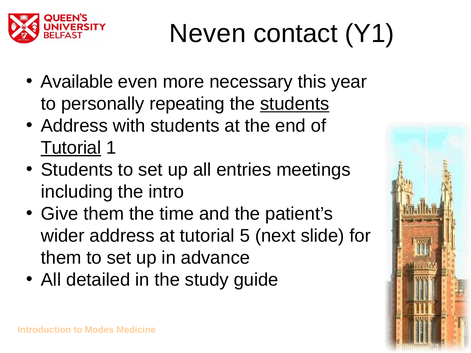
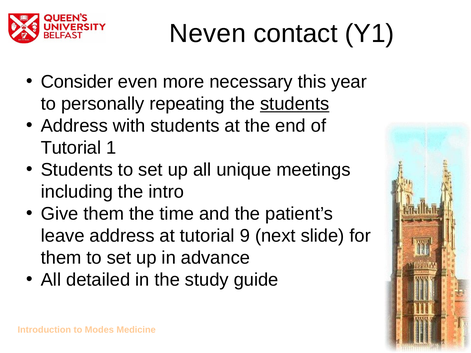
Available: Available -> Consider
Tutorial at (71, 148) underline: present -> none
entries: entries -> unique
wider: wider -> leave
5: 5 -> 9
